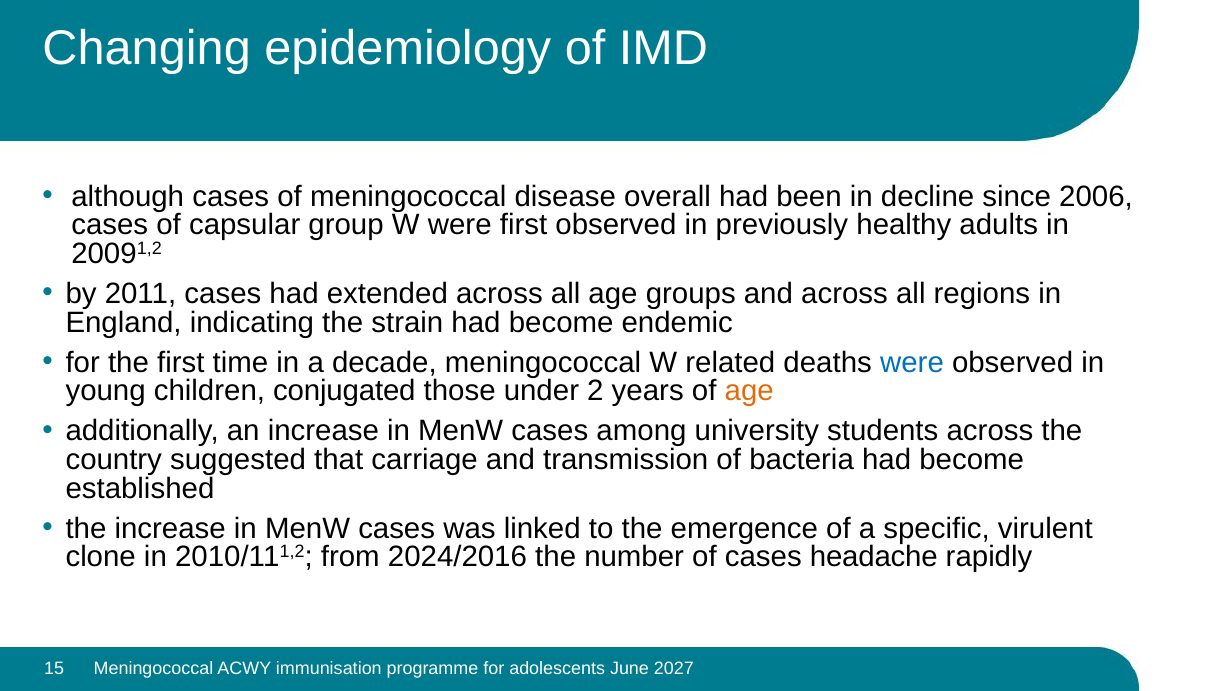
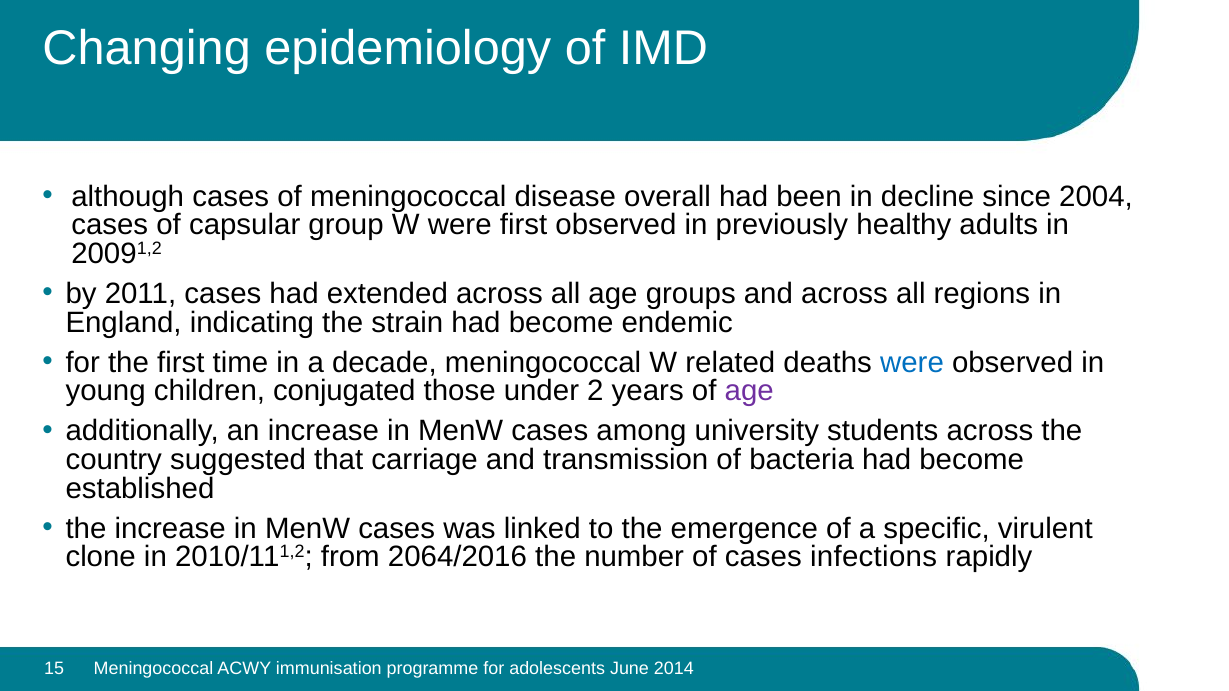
2006: 2006 -> 2004
age at (749, 391) colour: orange -> purple
2024/2016: 2024/2016 -> 2064/2016
headache: headache -> infections
2027: 2027 -> 2014
